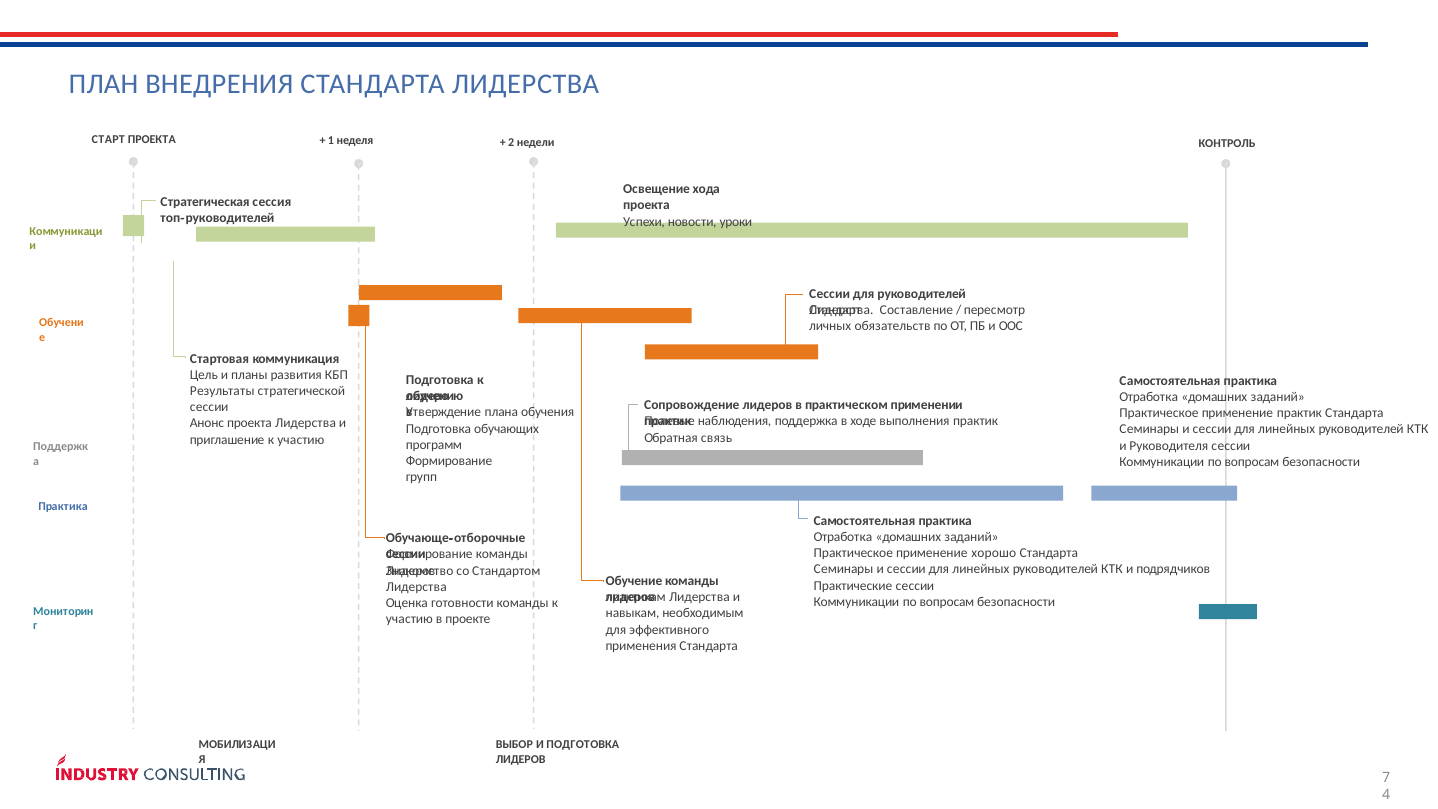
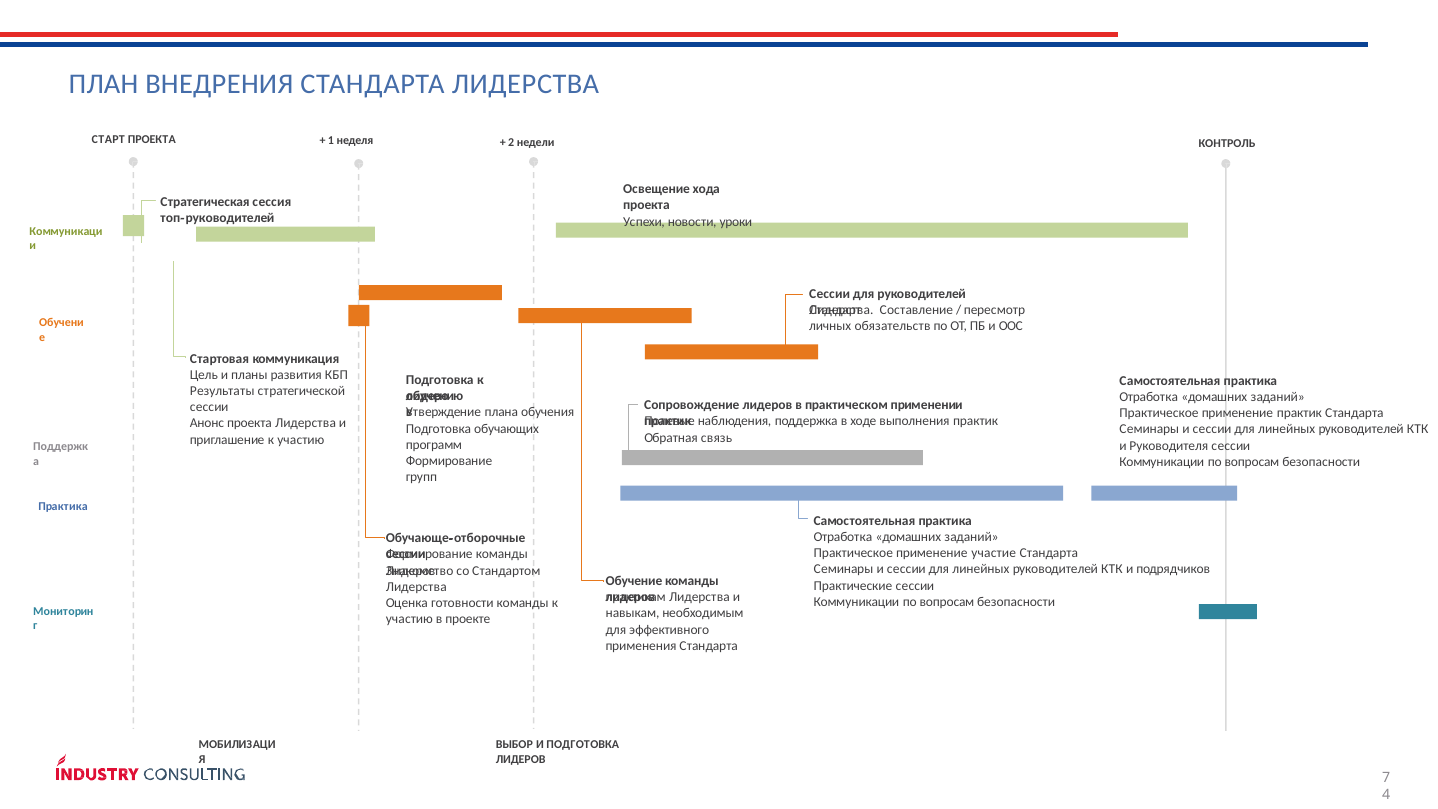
хорошо: хорошо -> участие
